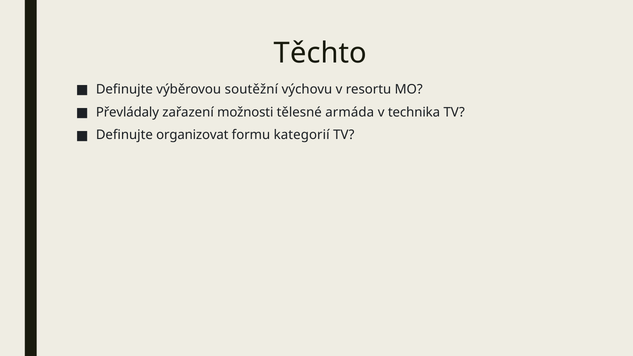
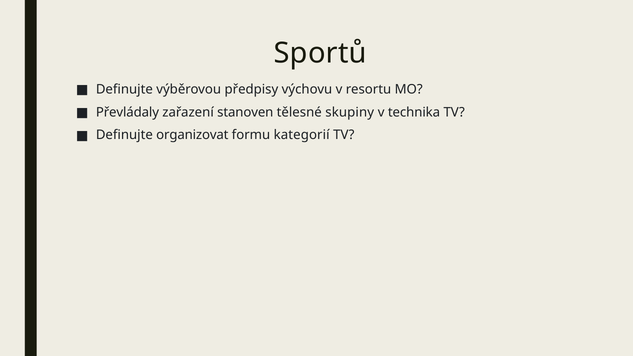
Těchto: Těchto -> Sportů
soutěžní: soutěžní -> předpisy
možnosti: možnosti -> stanoven
armáda: armáda -> skupiny
